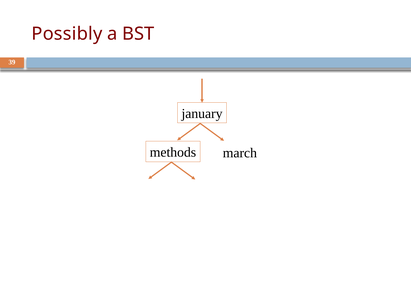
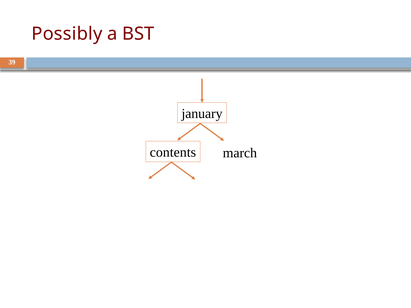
methods: methods -> contents
